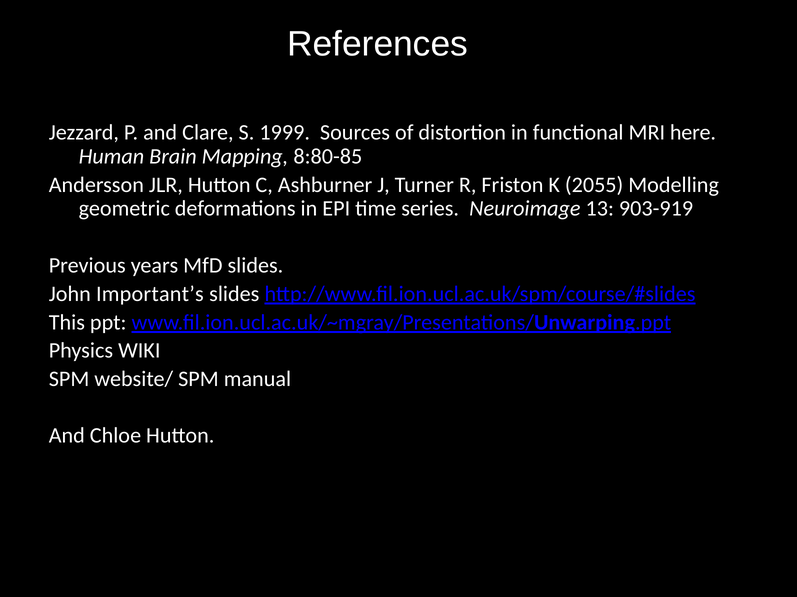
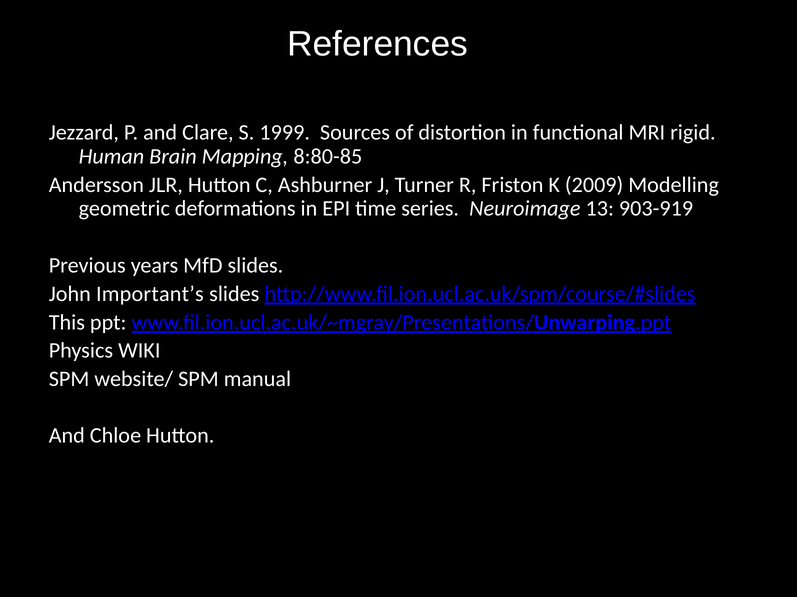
here: here -> rigid
2055: 2055 -> 2009
